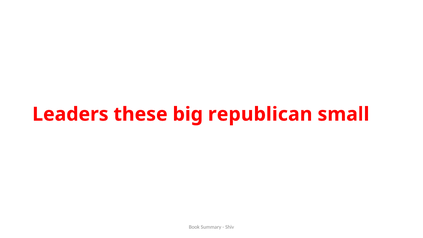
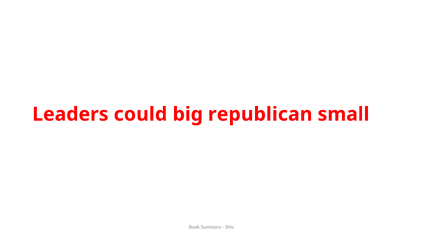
these: these -> could
